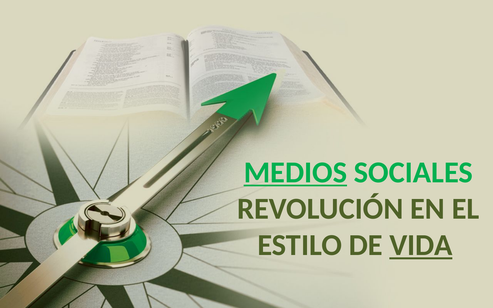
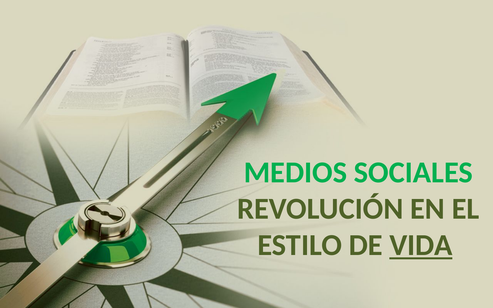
MEDIOS underline: present -> none
